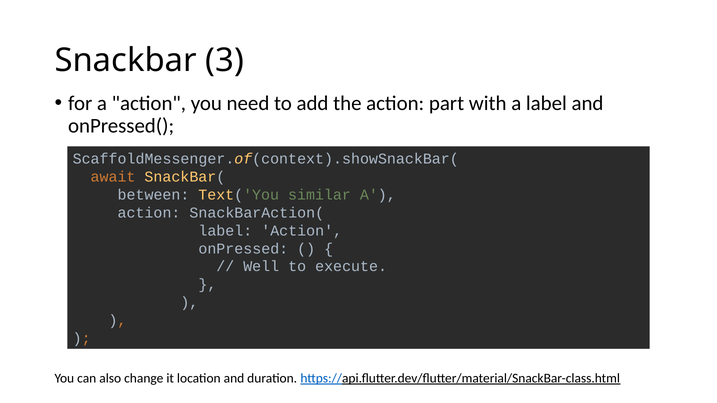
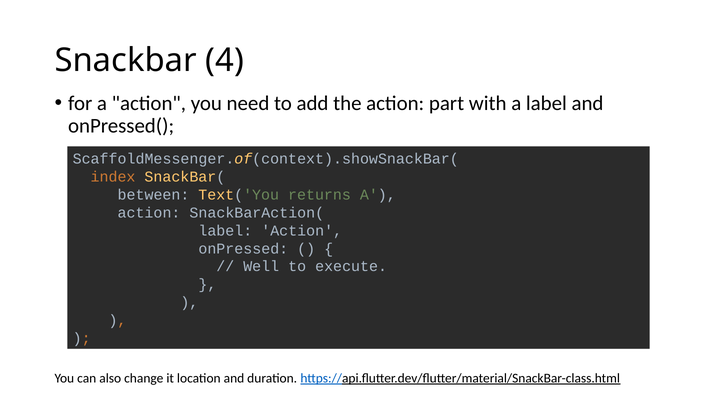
3: 3 -> 4
await: await -> index
similar: similar -> returns
